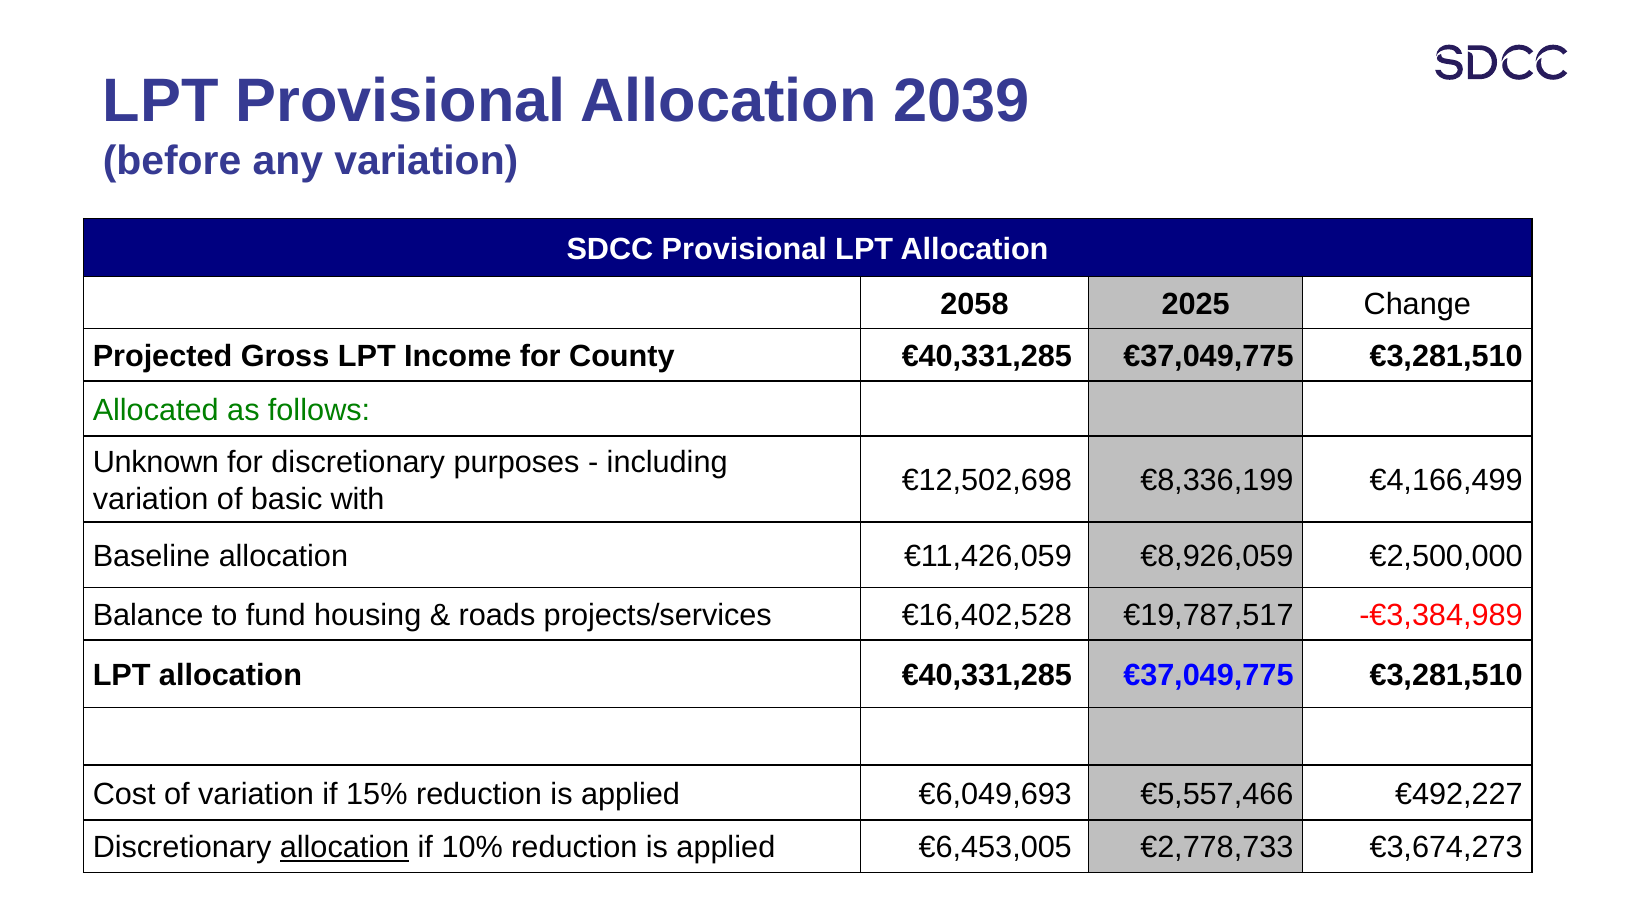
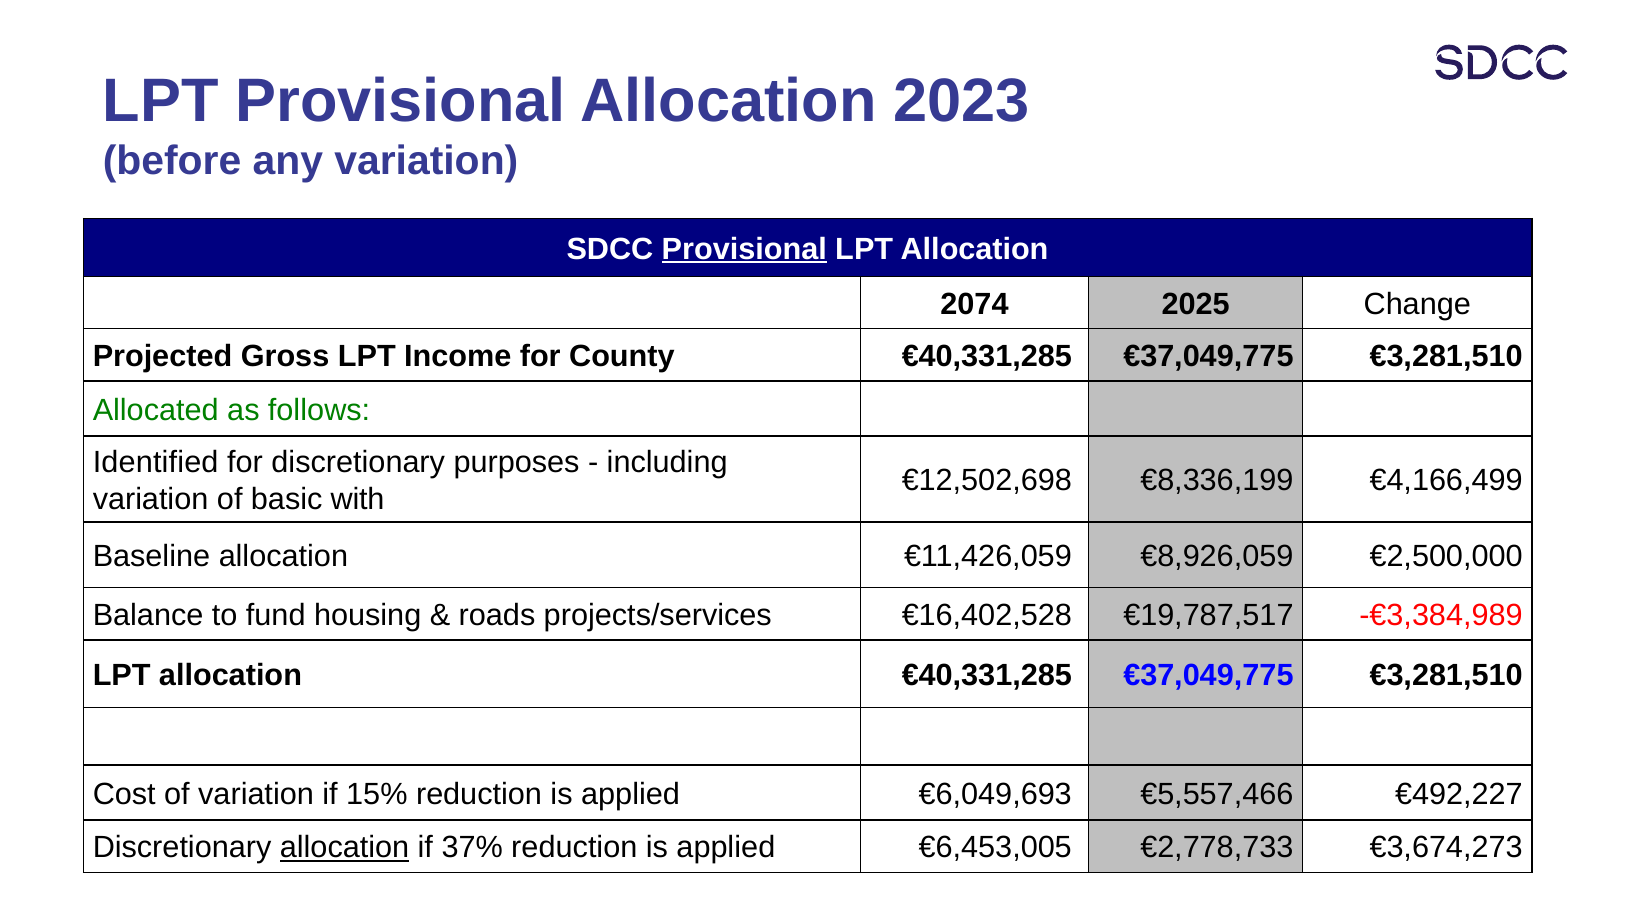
2039: 2039 -> 2023
Provisional at (744, 249) underline: none -> present
2058: 2058 -> 2074
Unknown: Unknown -> Identified
10%: 10% -> 37%
